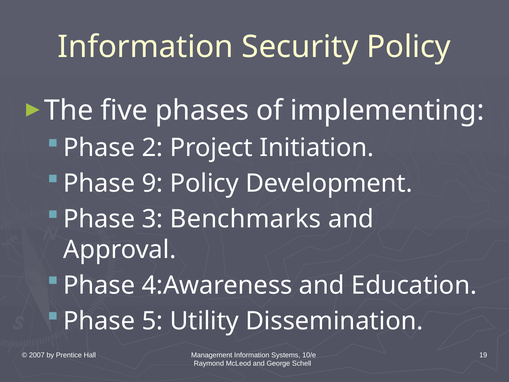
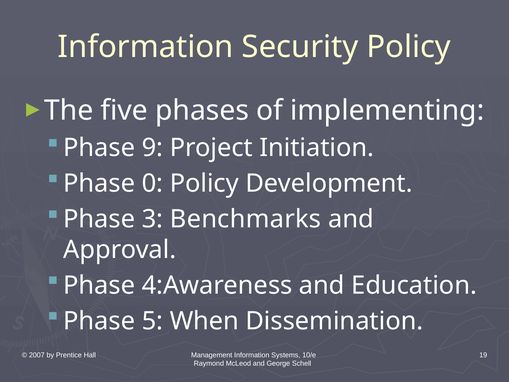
2: 2 -> 9
9: 9 -> 0
Utility: Utility -> When
